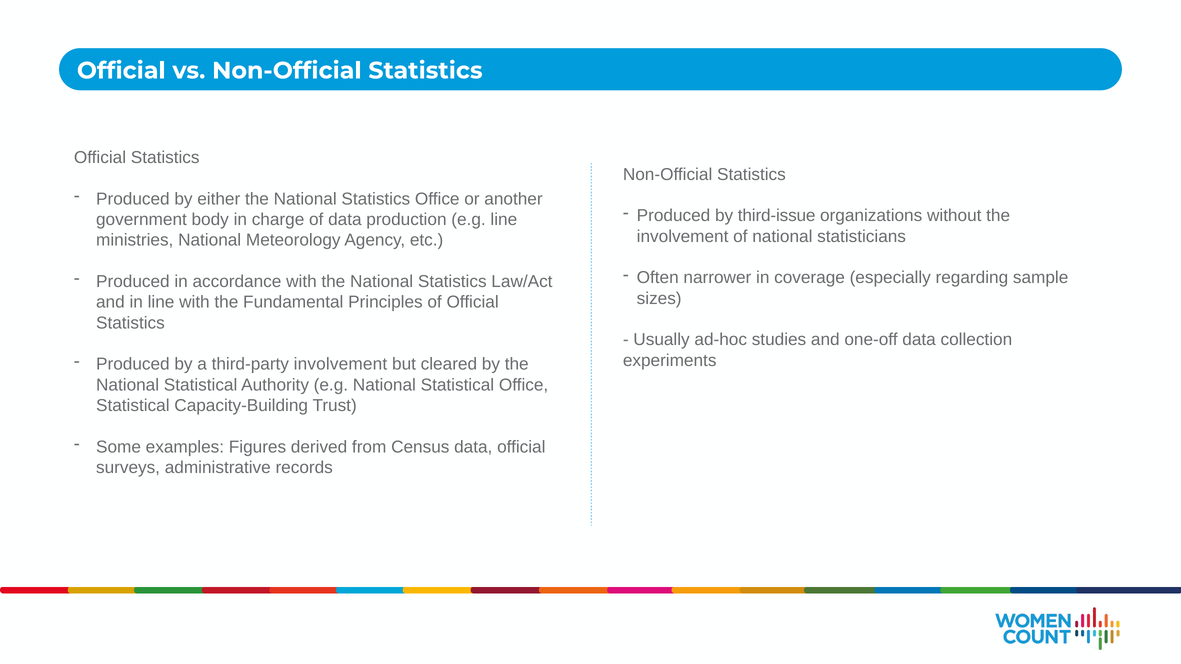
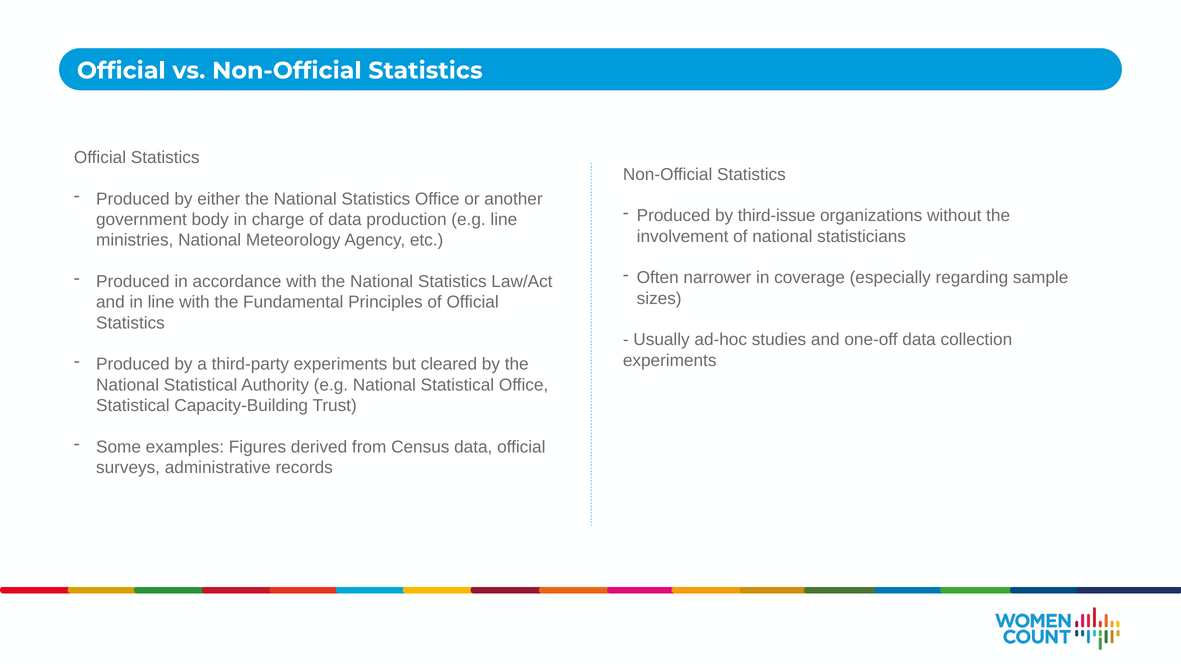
third-party involvement: involvement -> experiments
